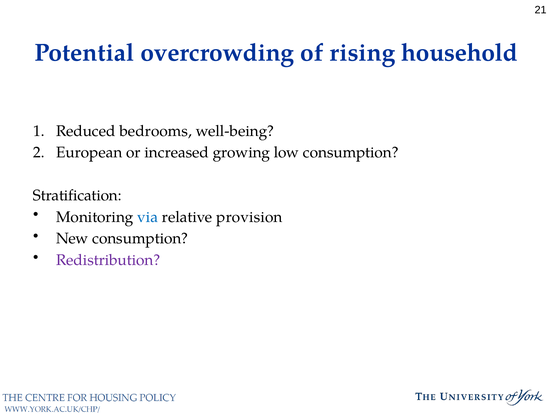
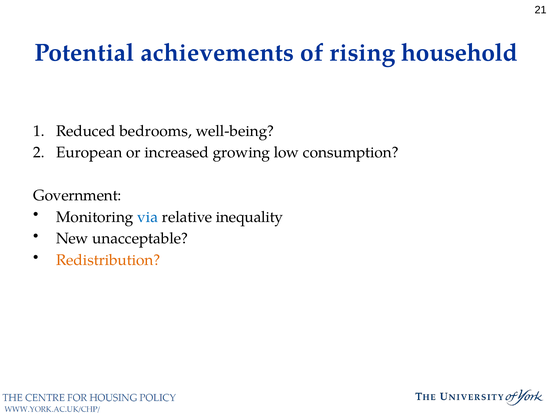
overcrowding: overcrowding -> achievements
Stratification: Stratification -> Government
provision: provision -> inequality
New consumption: consumption -> unacceptable
Redistribution colour: purple -> orange
